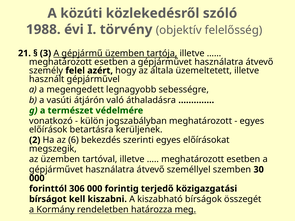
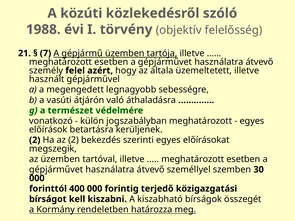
3: 3 -> 7
az 6: 6 -> 2
306: 306 -> 400
